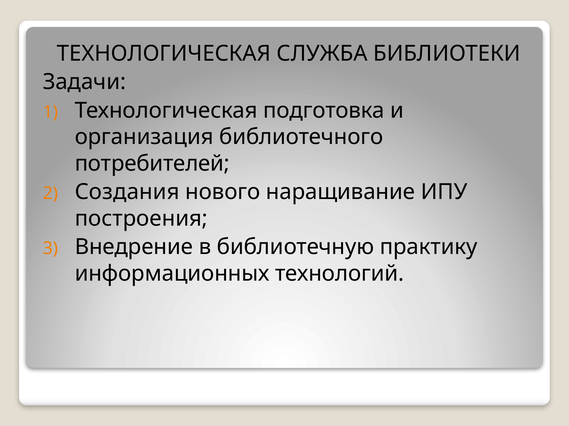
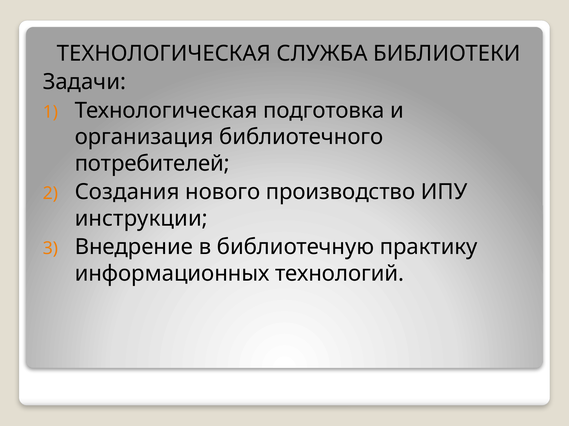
наращивание: наращивание -> производство
построения: построения -> инструкции
